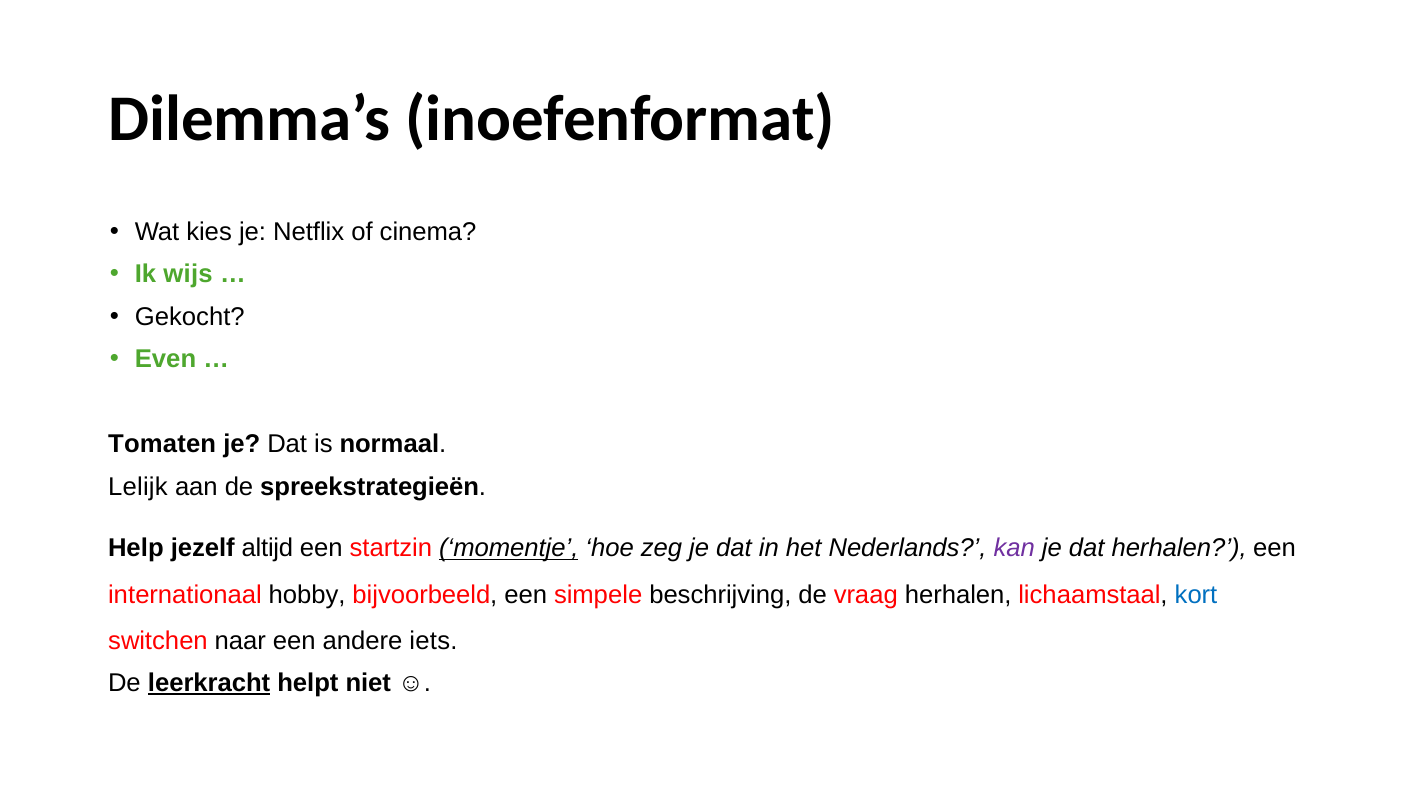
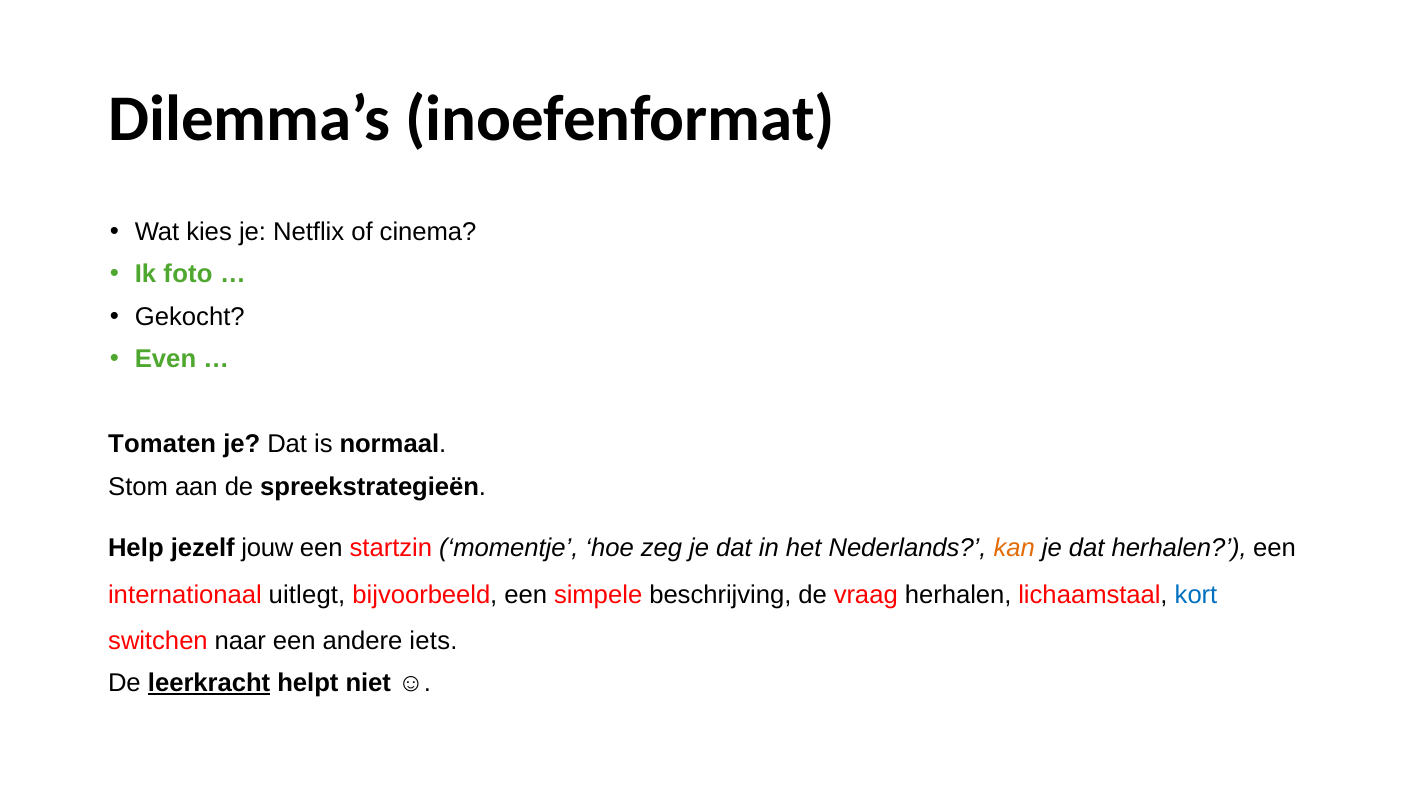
wijs: wijs -> foto
Lelijk: Lelijk -> Stom
altijd: altijd -> jouw
momentje underline: present -> none
kan colour: purple -> orange
hobby: hobby -> uitlegt
